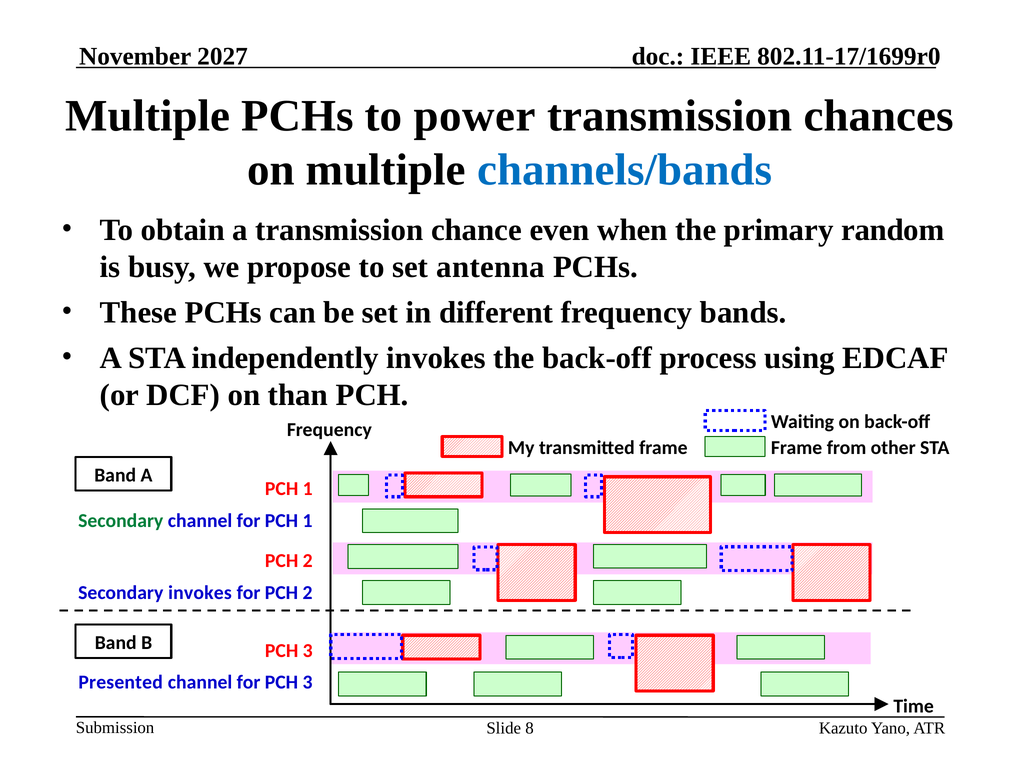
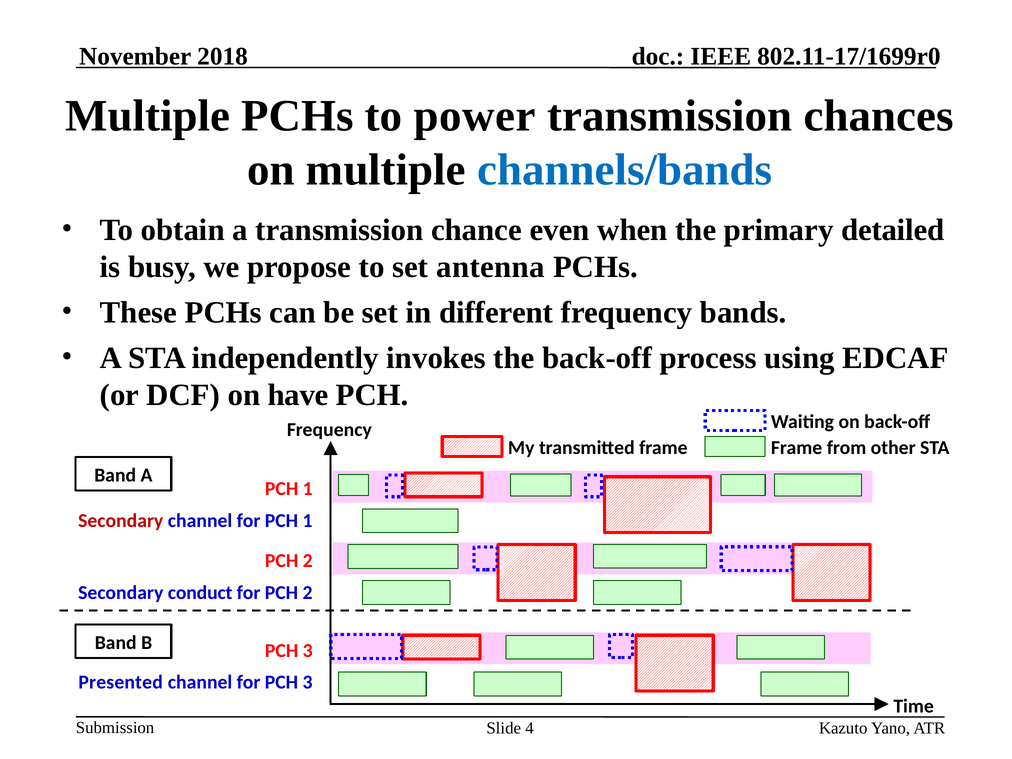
2027: 2027 -> 2018
random: random -> detailed
than: than -> have
Secondary at (121, 521) colour: green -> red
Secondary invokes: invokes -> conduct
8: 8 -> 4
